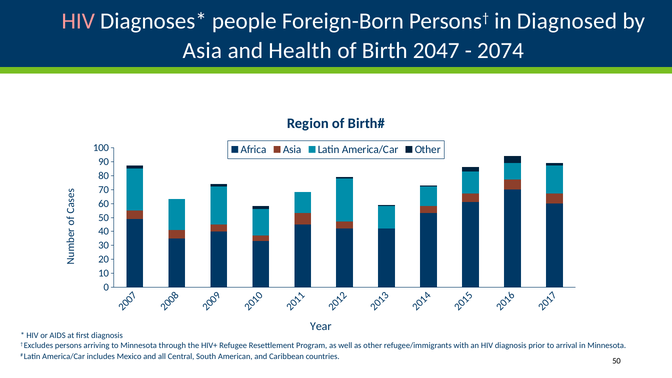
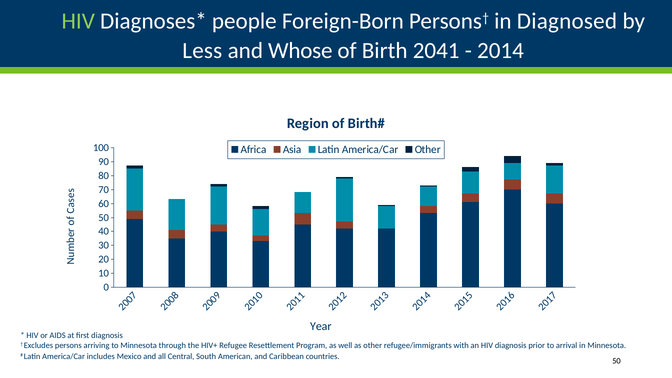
HIV at (78, 21) colour: pink -> light green
Asia at (202, 50): Asia -> Less
Health: Health -> Whose
2047: 2047 -> 2041
2074: 2074 -> 2014
